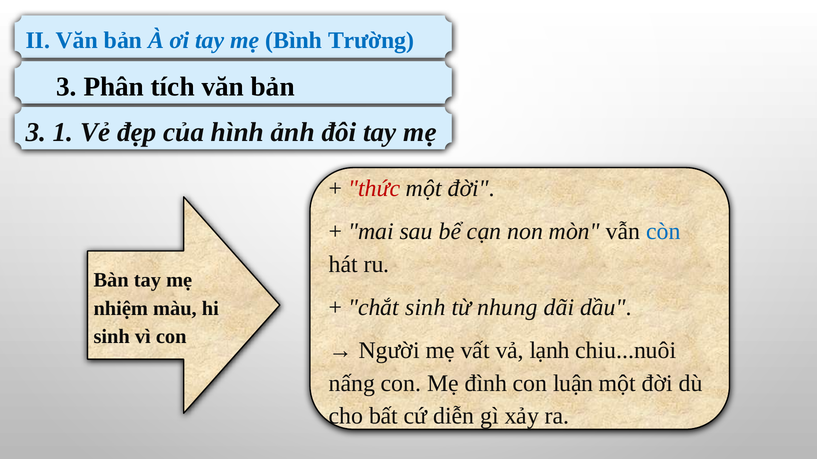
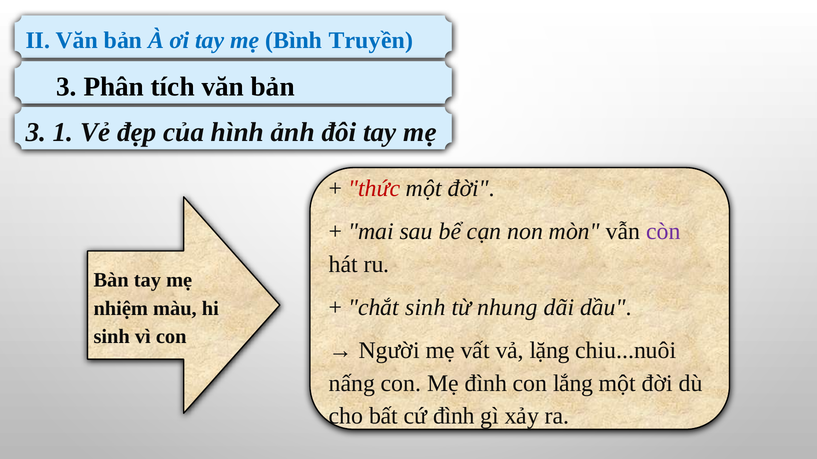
Trường: Trường -> Truyền
còn colour: blue -> purple
lạnh: lạnh -> lặng
luận: luận -> lắng
cứ diễn: diễn -> đình
